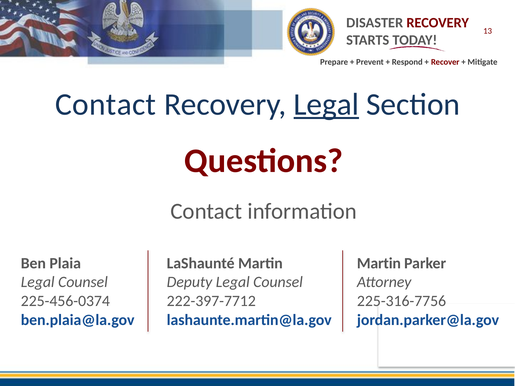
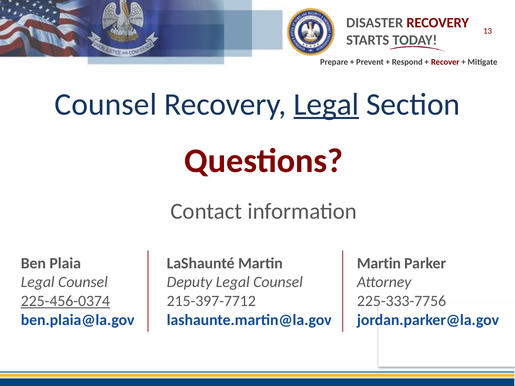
Contact at (106, 105): Contact -> Counsel
225-456-0374 underline: none -> present
222-397-7712: 222-397-7712 -> 215-397-7712
225-316-7756: 225-316-7756 -> 225-333-7756
